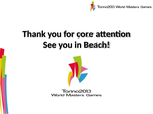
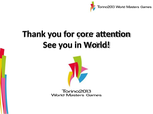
Beach: Beach -> World
